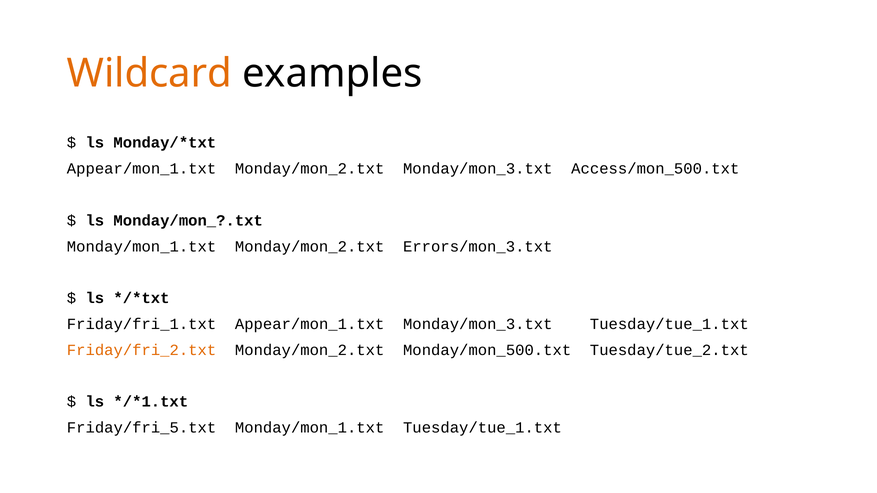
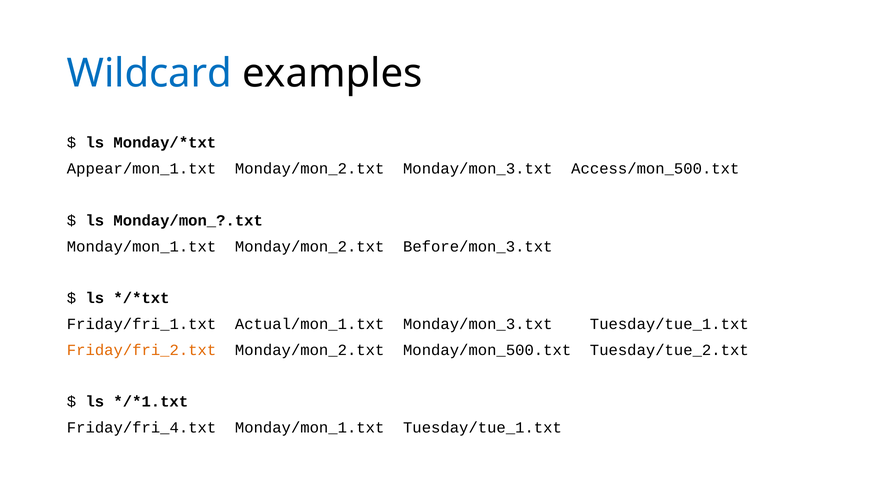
Wildcard colour: orange -> blue
Errors/mon_3.txt: Errors/mon_3.txt -> Before/mon_3.txt
Friday/fri_1.txt Appear/mon_1.txt: Appear/mon_1.txt -> Actual/mon_1.txt
Friday/fri_5.txt: Friday/fri_5.txt -> Friday/fri_4.txt
